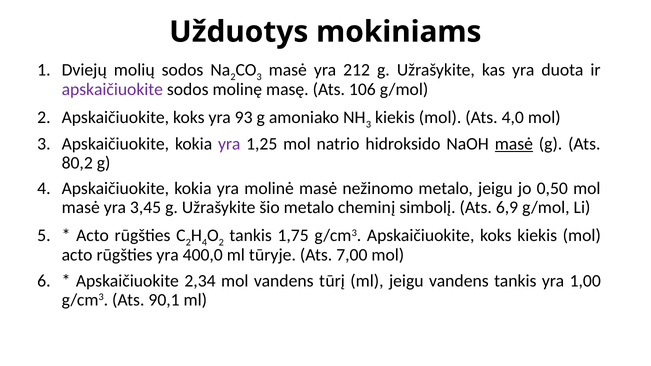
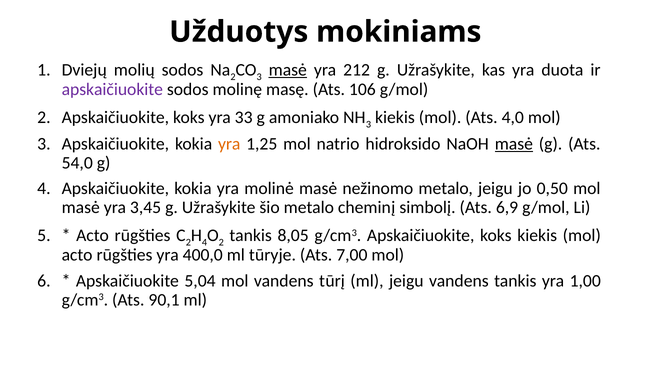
masė at (288, 70) underline: none -> present
93: 93 -> 33
yra at (229, 144) colour: purple -> orange
80,2: 80,2 -> 54,0
1,75: 1,75 -> 8,05
2,34: 2,34 -> 5,04
